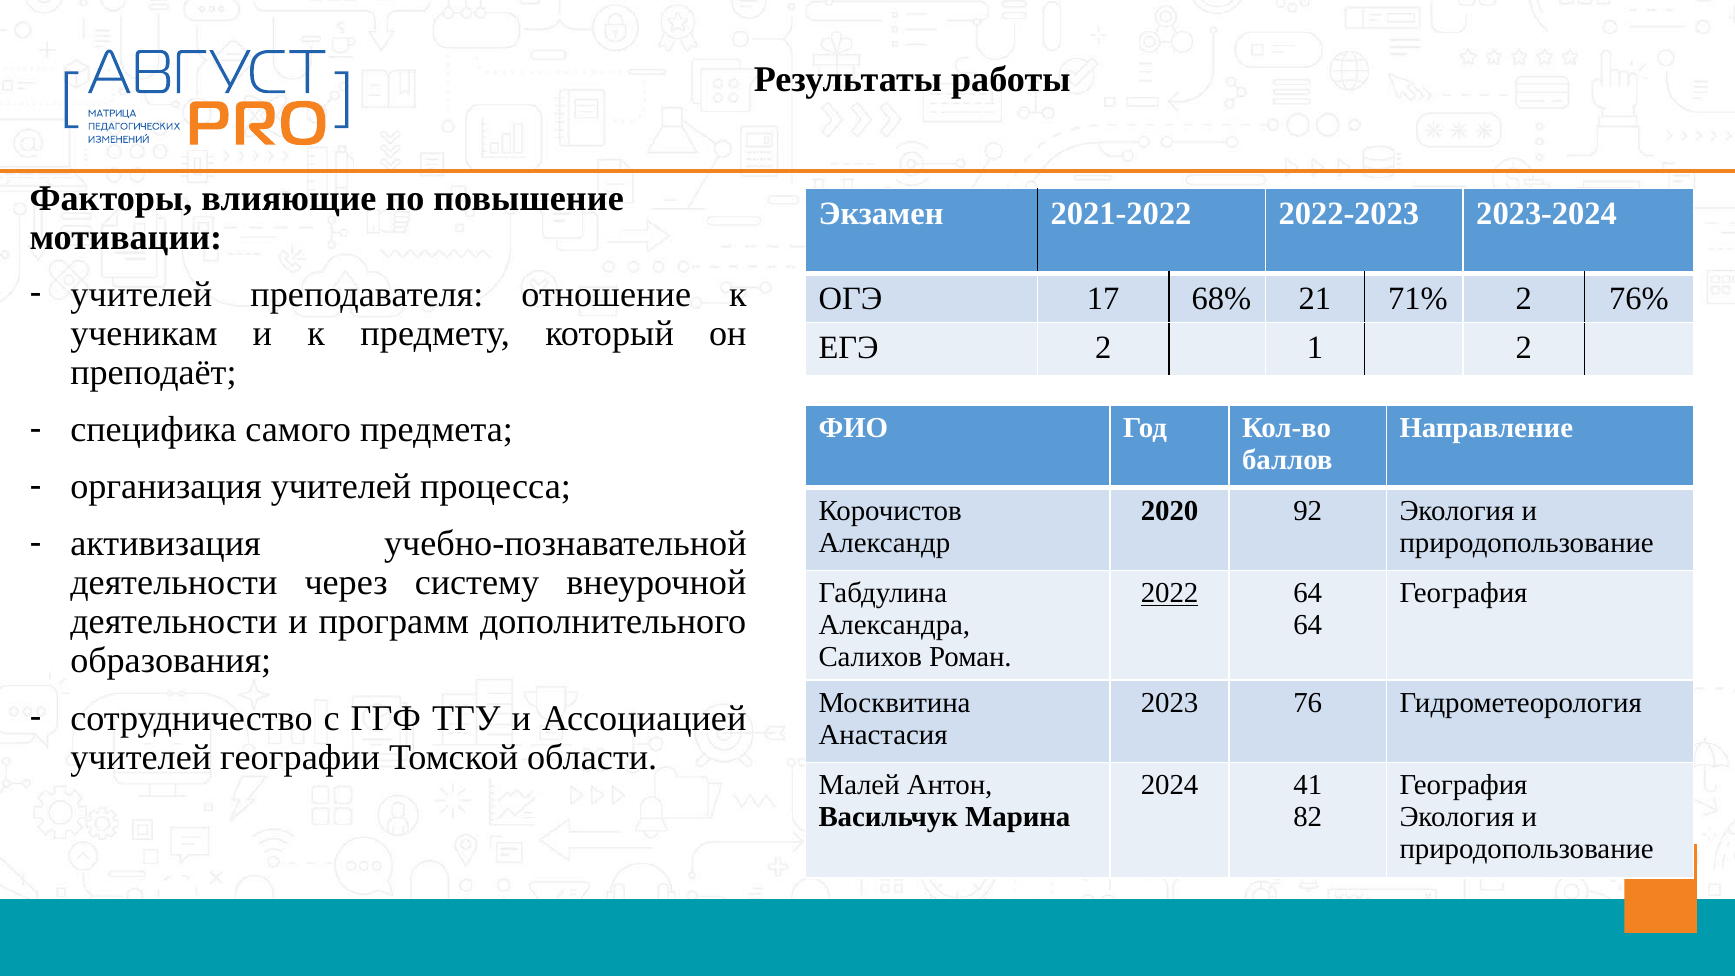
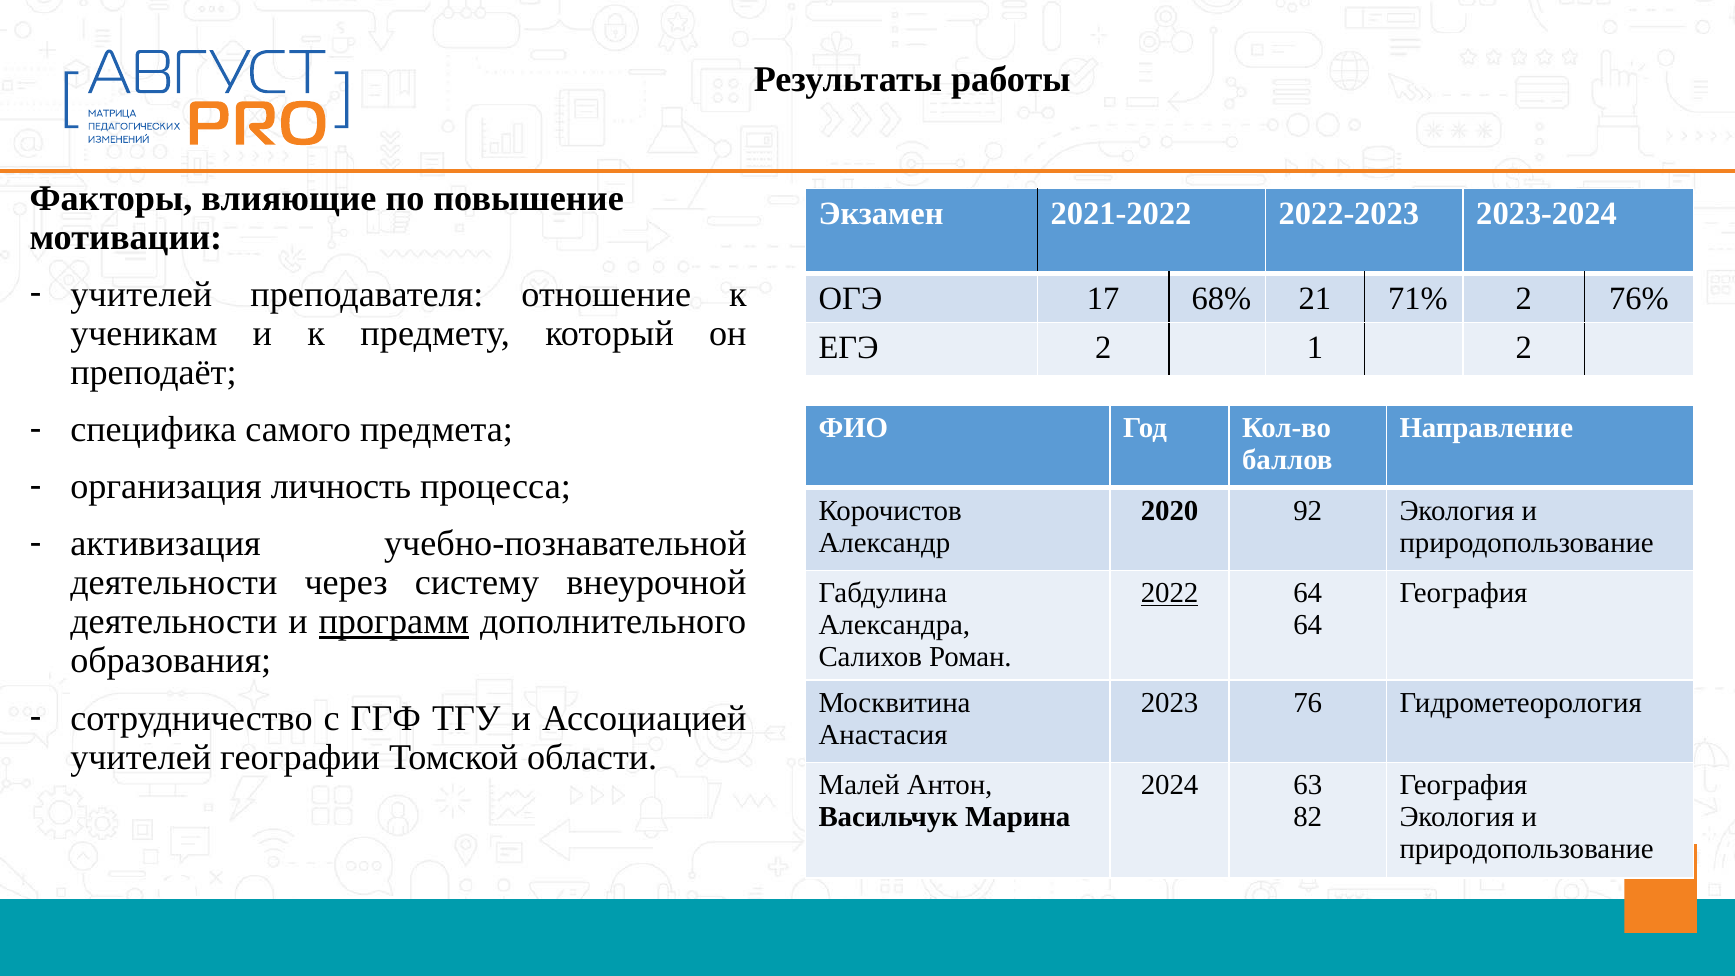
организация учителей: учителей -> личность
программ underline: none -> present
41: 41 -> 63
